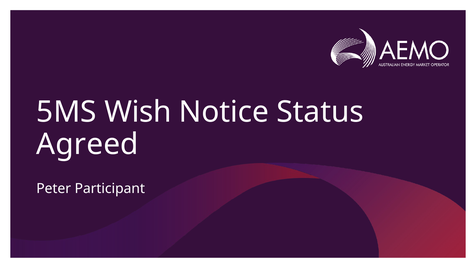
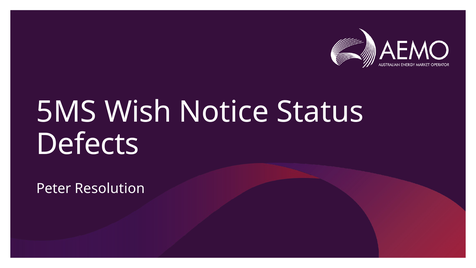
Agreed: Agreed -> Defects
Participant: Participant -> Resolution
